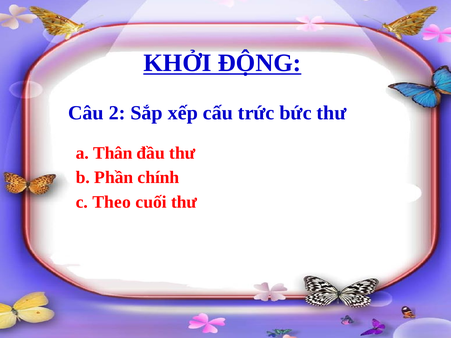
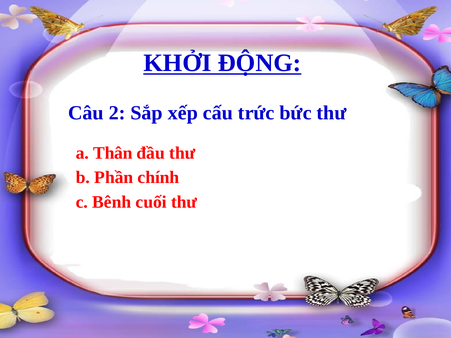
Theo: Theo -> Bênh
